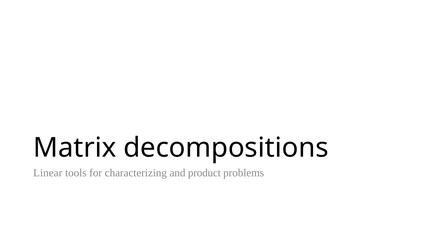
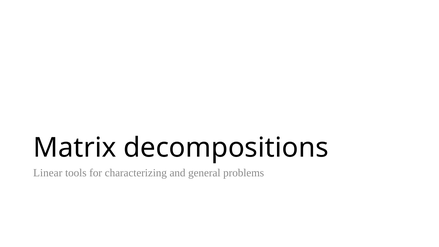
product: product -> general
